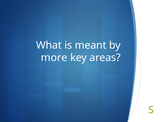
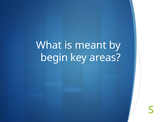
more: more -> begin
